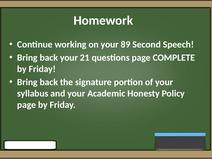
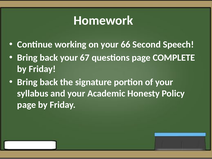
89: 89 -> 66
21: 21 -> 67
